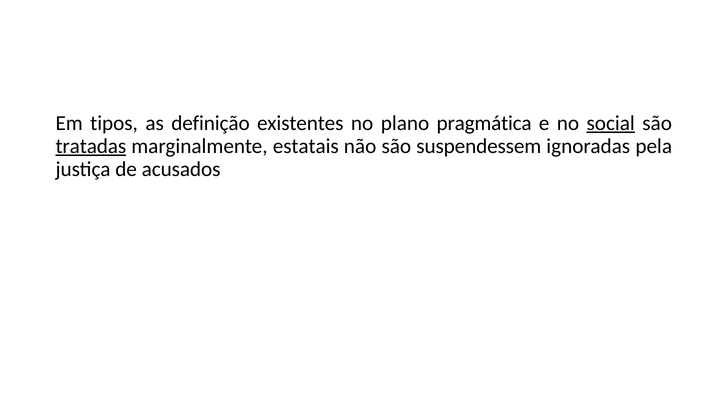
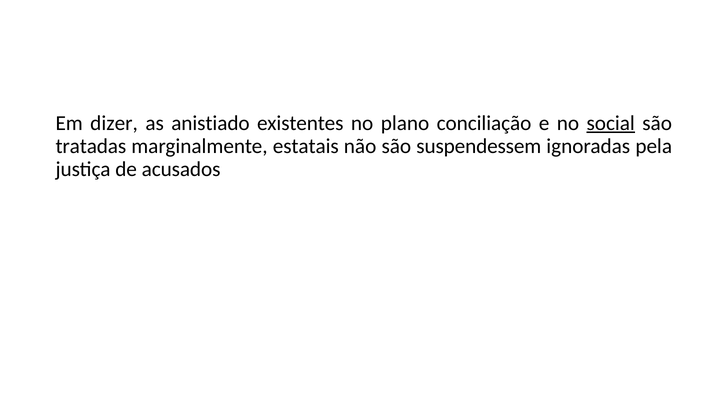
tipos: tipos -> dizer
definição: definição -> anistiado
pragmática: pragmática -> conciliação
tratadas underline: present -> none
